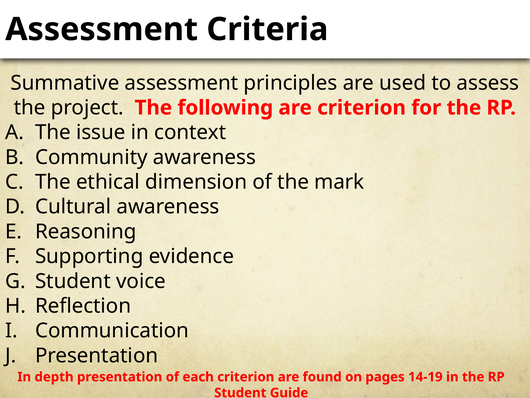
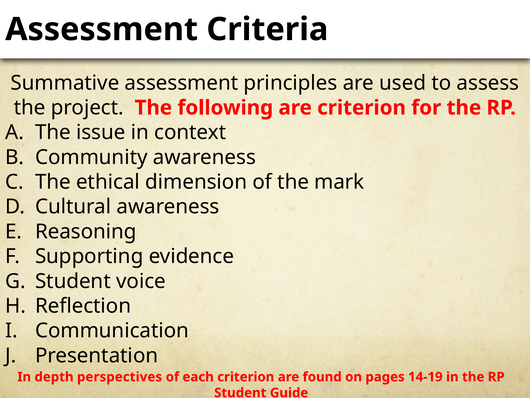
depth presentation: presentation -> perspectives
